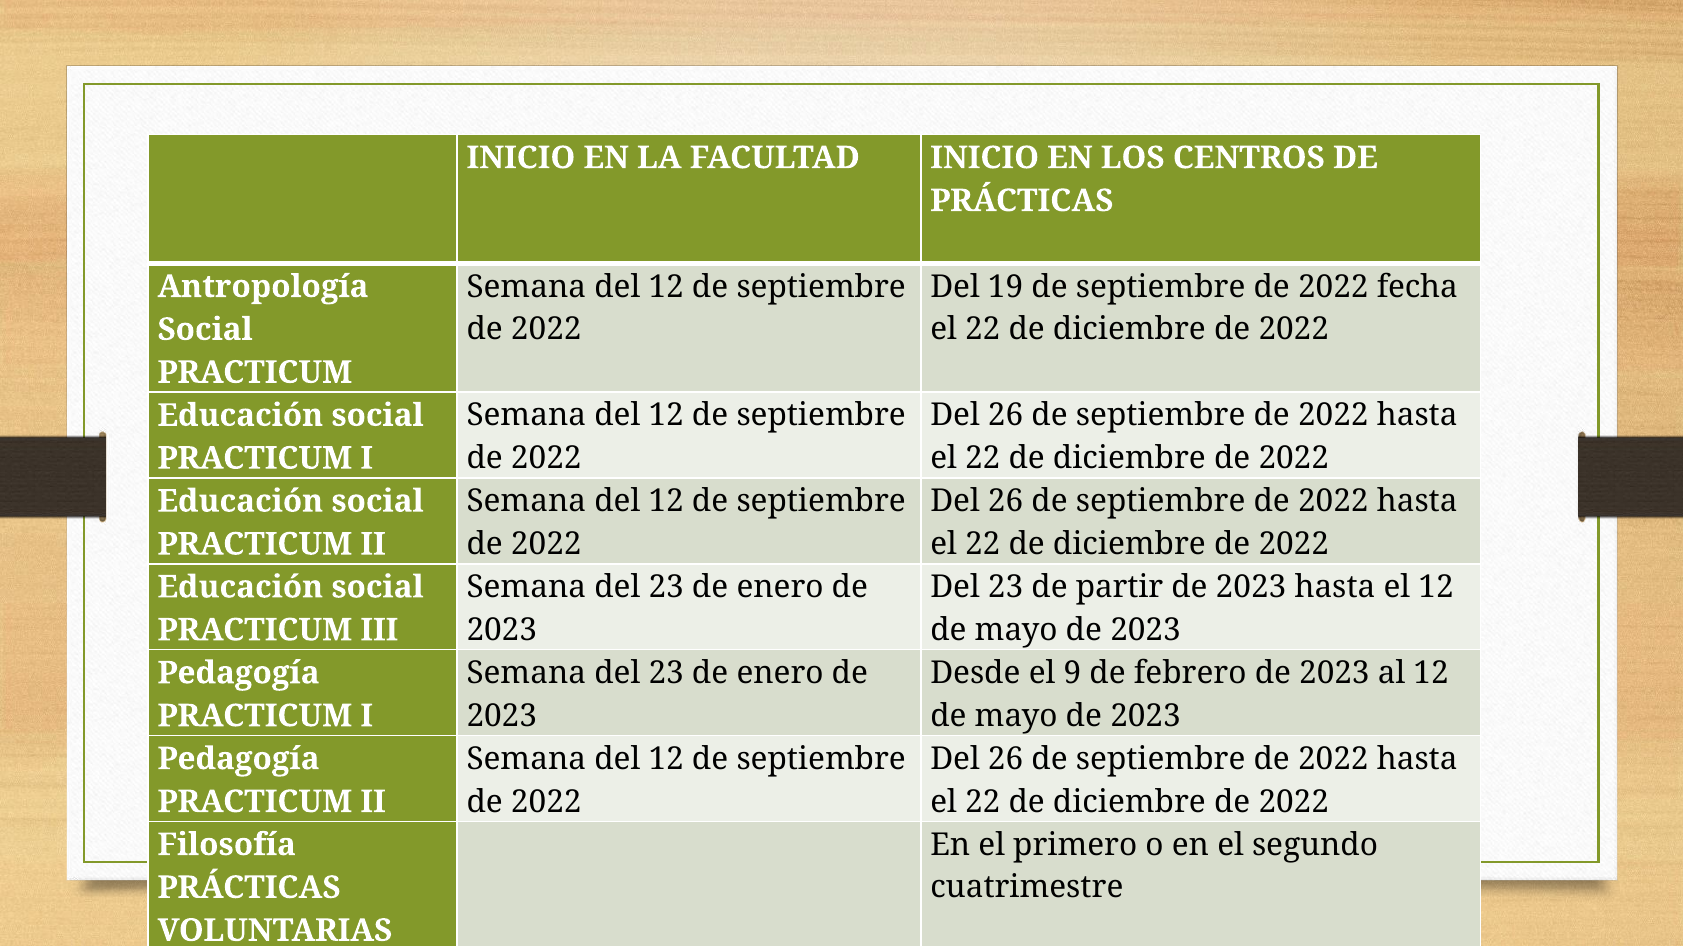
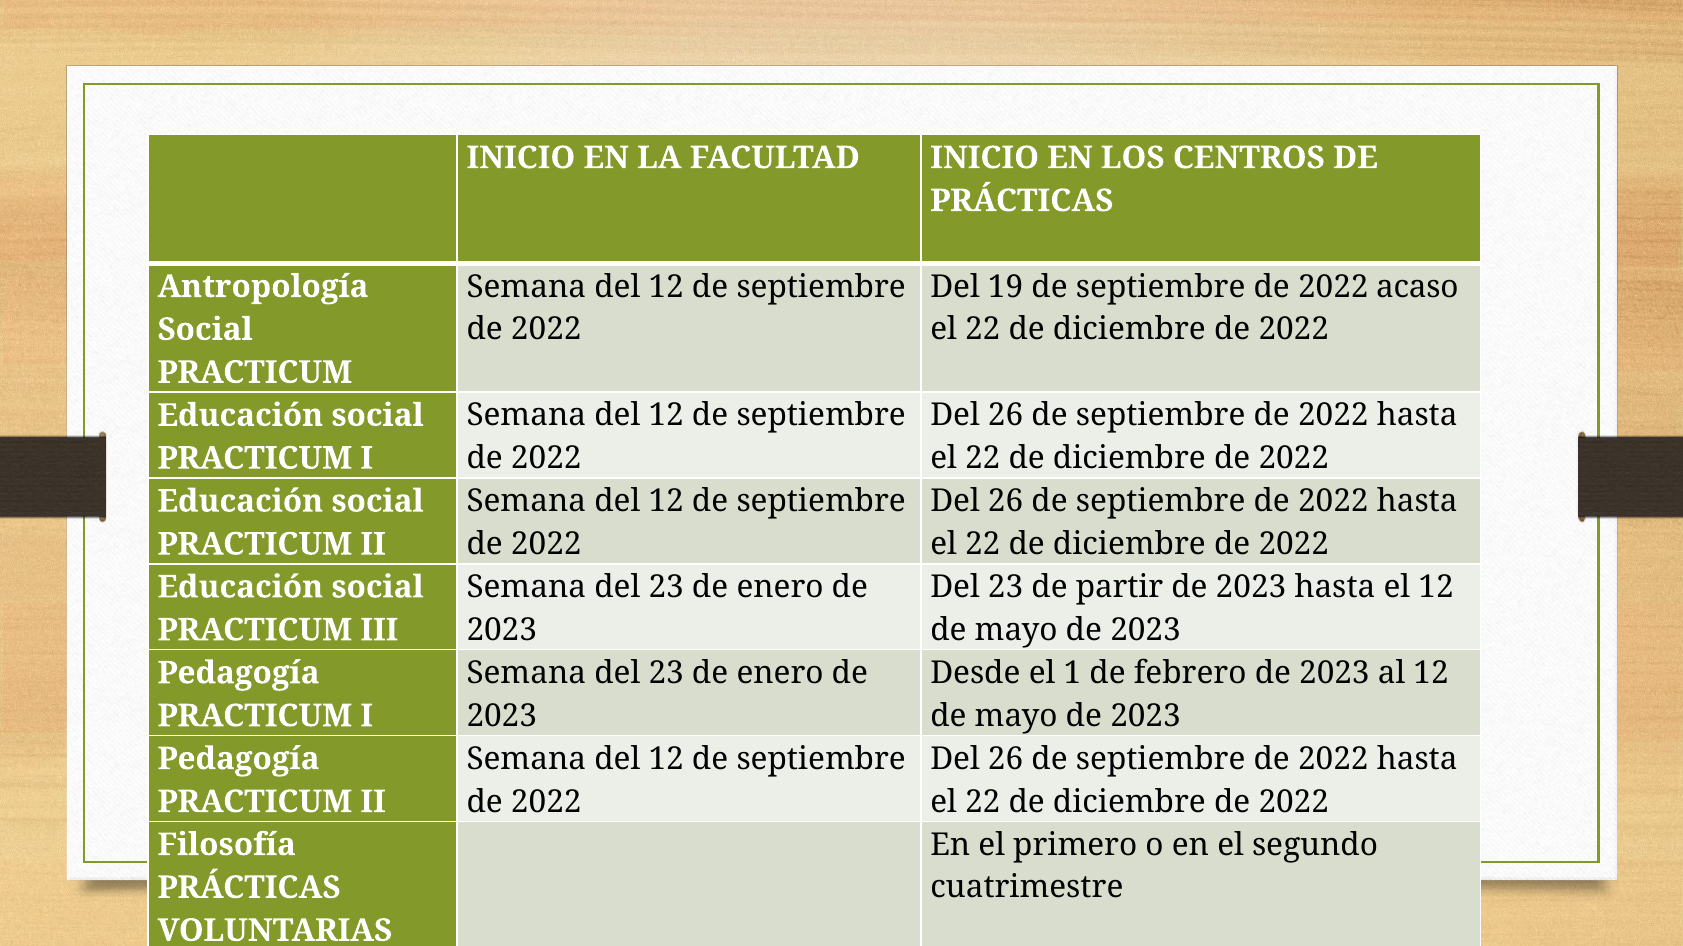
fecha: fecha -> acaso
9: 9 -> 1
